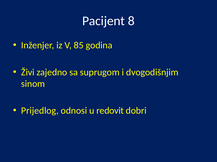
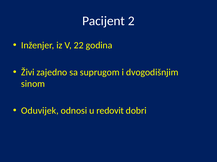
8: 8 -> 2
85: 85 -> 22
Prijedlog: Prijedlog -> Oduvijek
